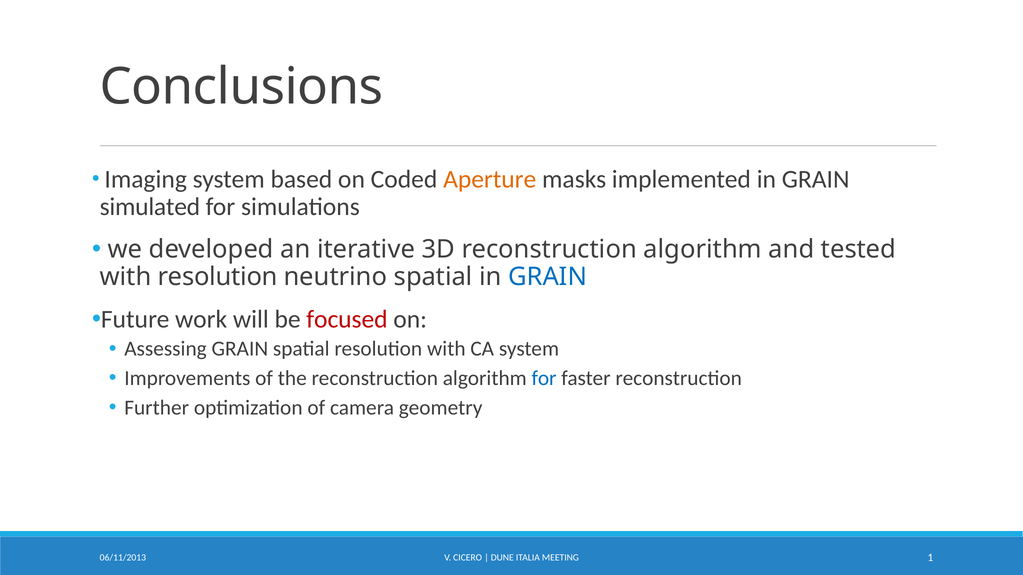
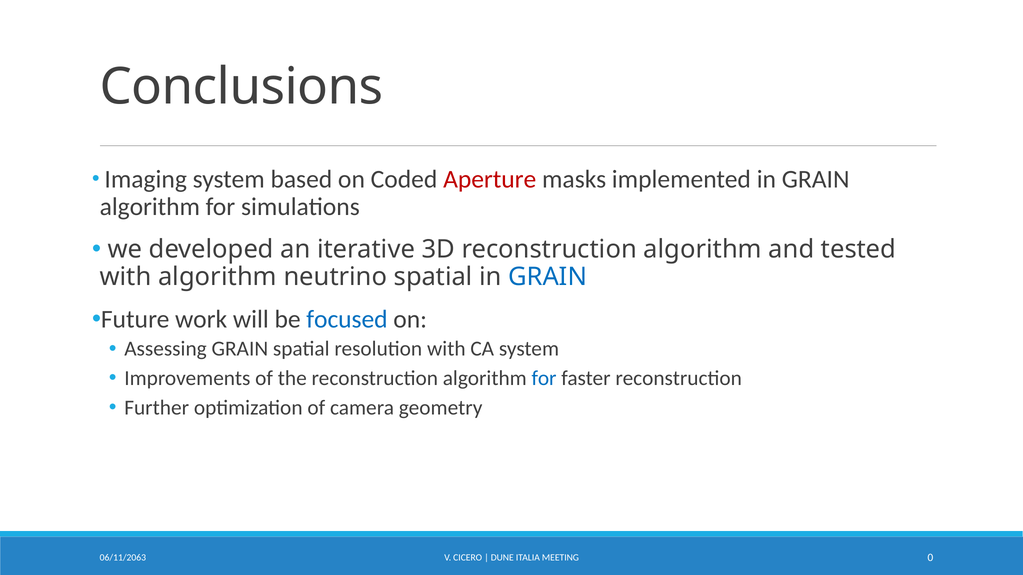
Aperture colour: orange -> red
simulated at (150, 207): simulated -> algorithm
with resolution: resolution -> algorithm
focused colour: red -> blue
06/11/2013: 06/11/2013 -> 06/11/2063
1: 1 -> 0
